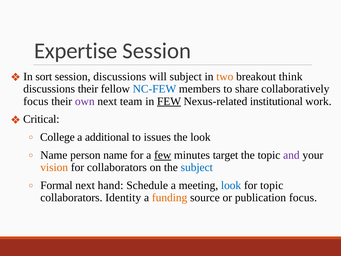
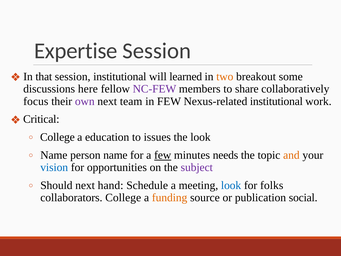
sort: sort -> that
session discussions: discussions -> institutional
will subject: subject -> learned
think: think -> some
discussions their: their -> here
NC-FEW colour: blue -> purple
FEW at (169, 101) underline: present -> none
additional: additional -> education
target: target -> needs
and colour: purple -> orange
vision colour: orange -> blue
for collaborators: collaborators -> opportunities
subject at (197, 167) colour: blue -> purple
Formal: Formal -> Should
for topic: topic -> folks
collaborators Identity: Identity -> College
publication focus: focus -> social
